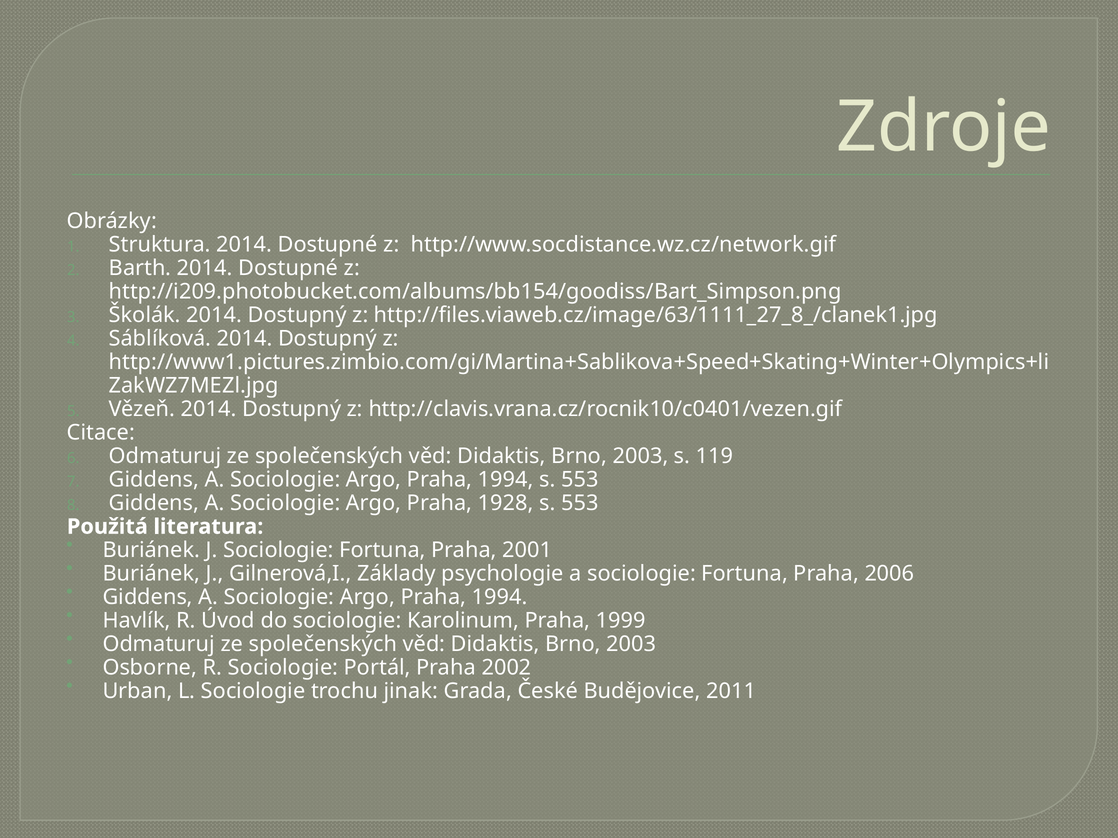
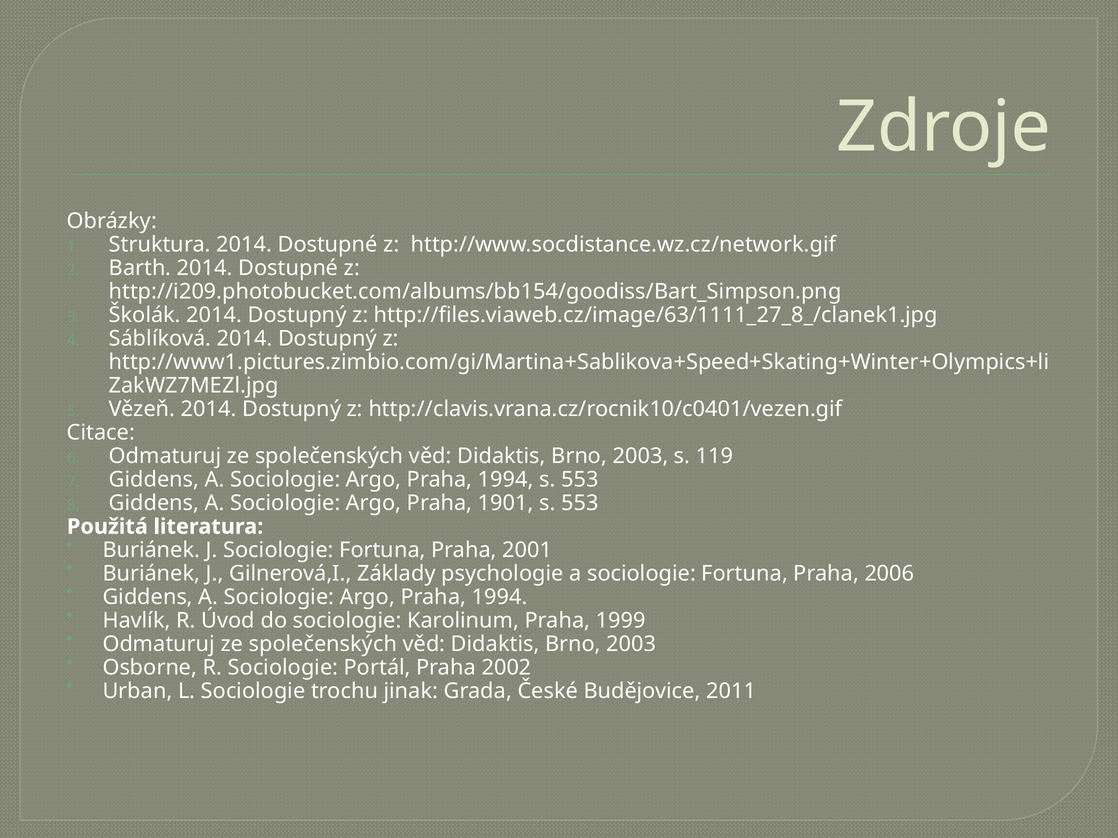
1928: 1928 -> 1901
